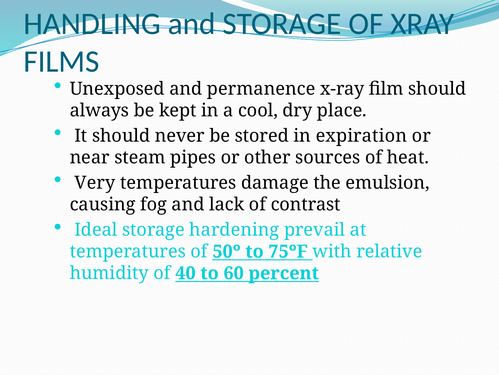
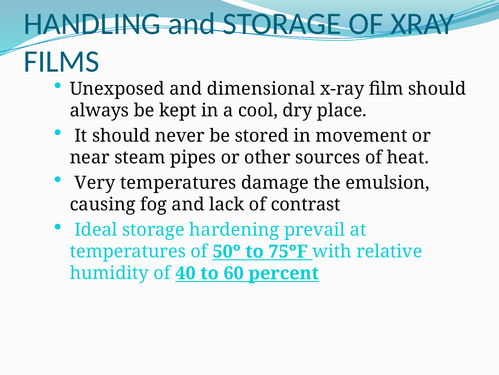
permanence: permanence -> dimensional
expiration: expiration -> movement
